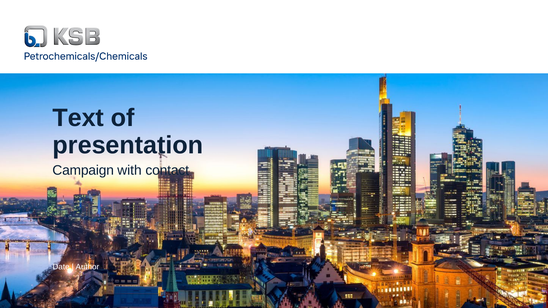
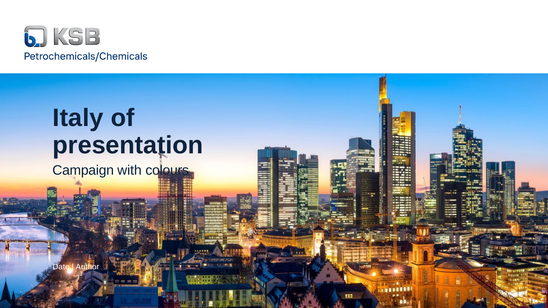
Text: Text -> Italy
contact: contact -> colours
